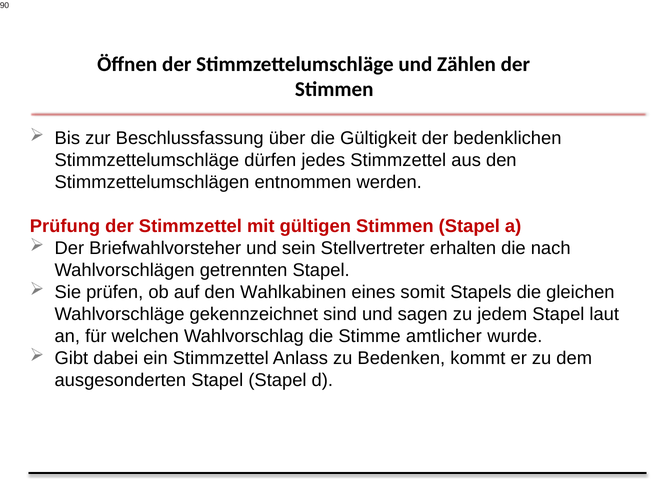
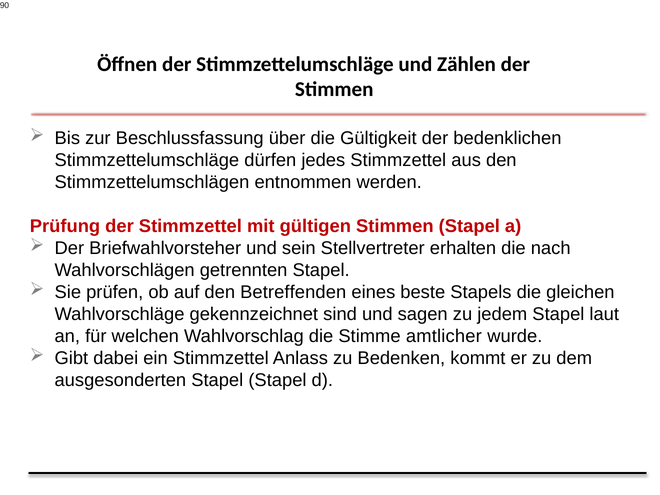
Wahlkabinen: Wahlkabinen -> Betreffenden
somit: somit -> beste
